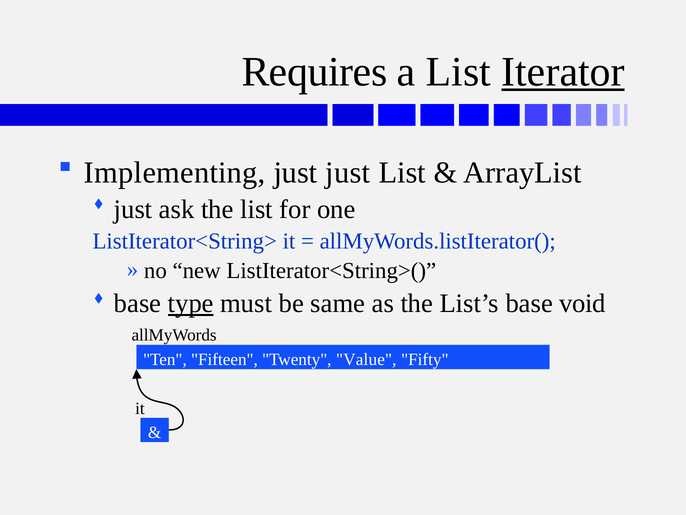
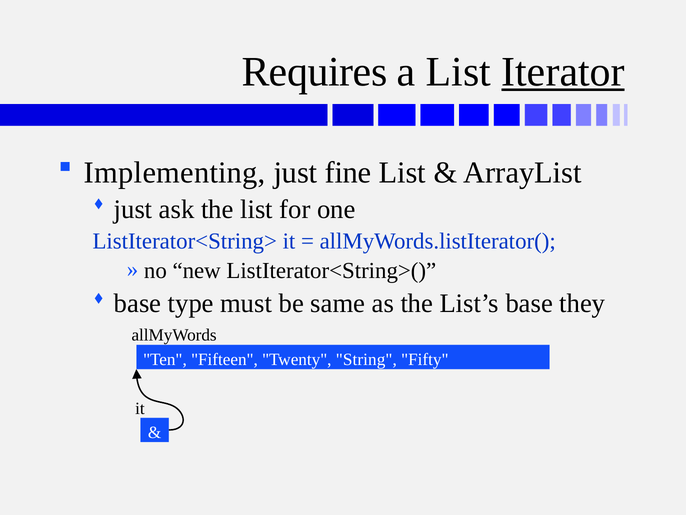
just just: just -> fine
type underline: present -> none
void: void -> they
Value: Value -> String
